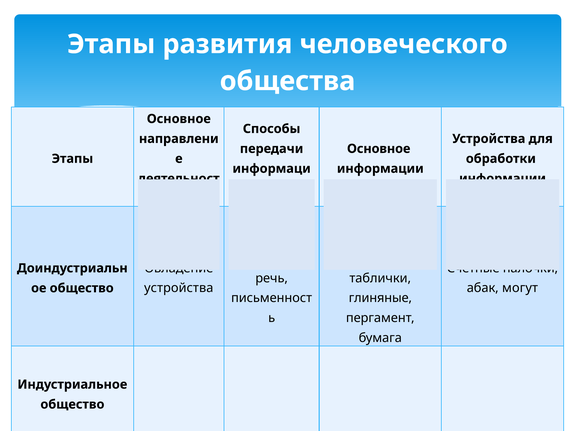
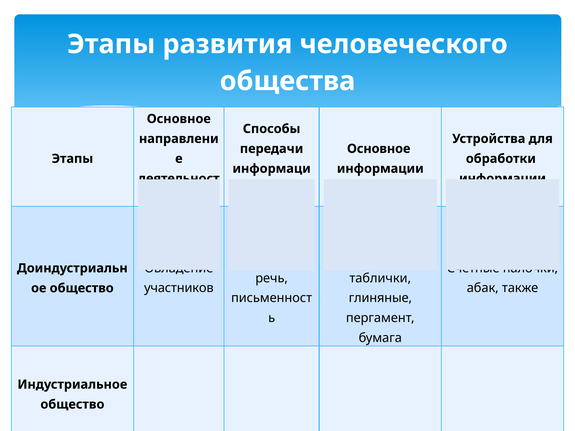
устройства at (179, 288): устройства -> участников
могут: могут -> также
